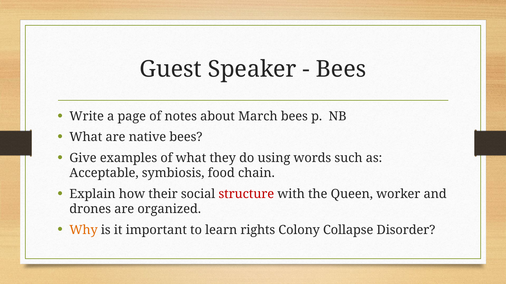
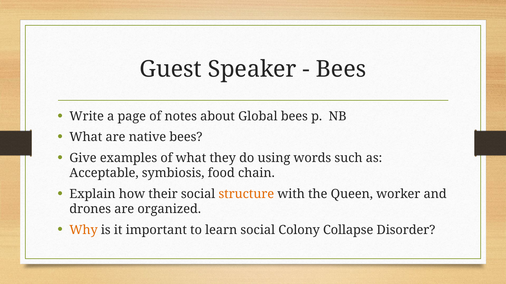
March: March -> Global
structure colour: red -> orange
learn rights: rights -> social
